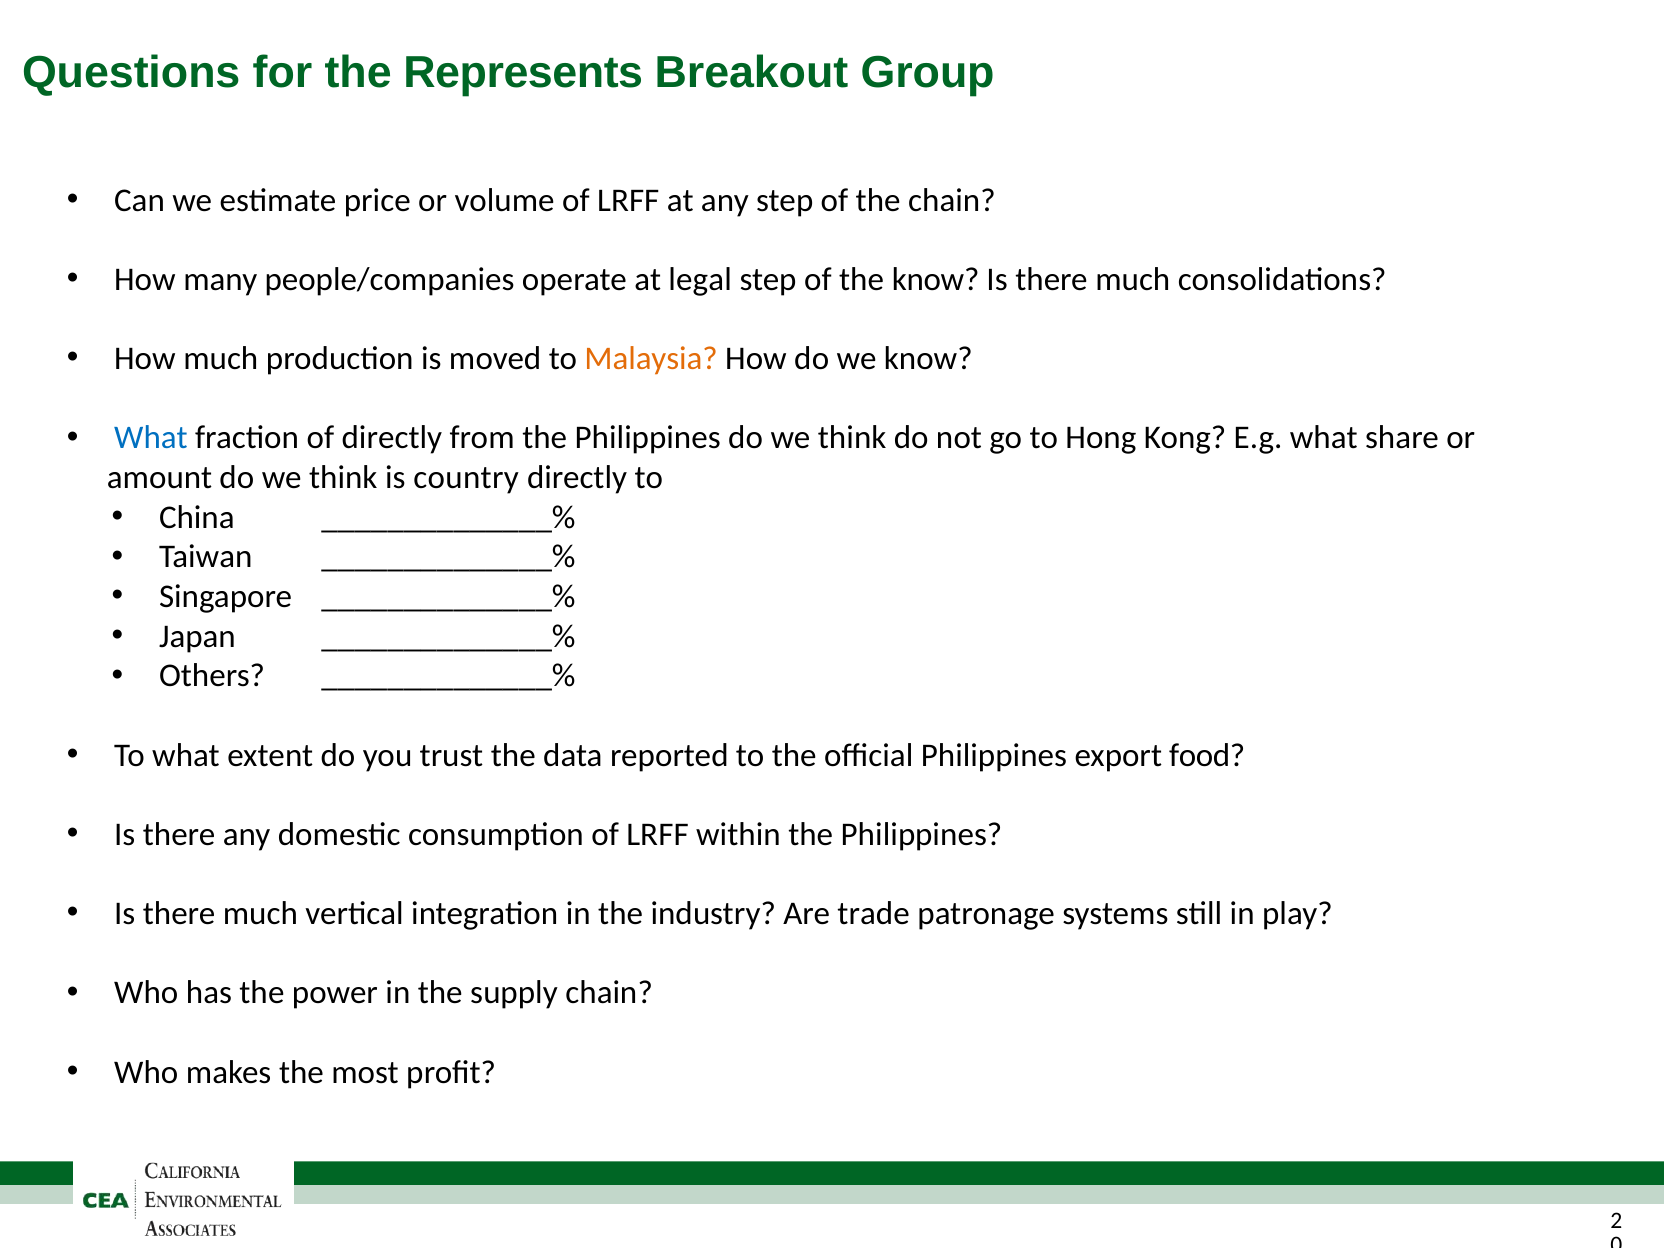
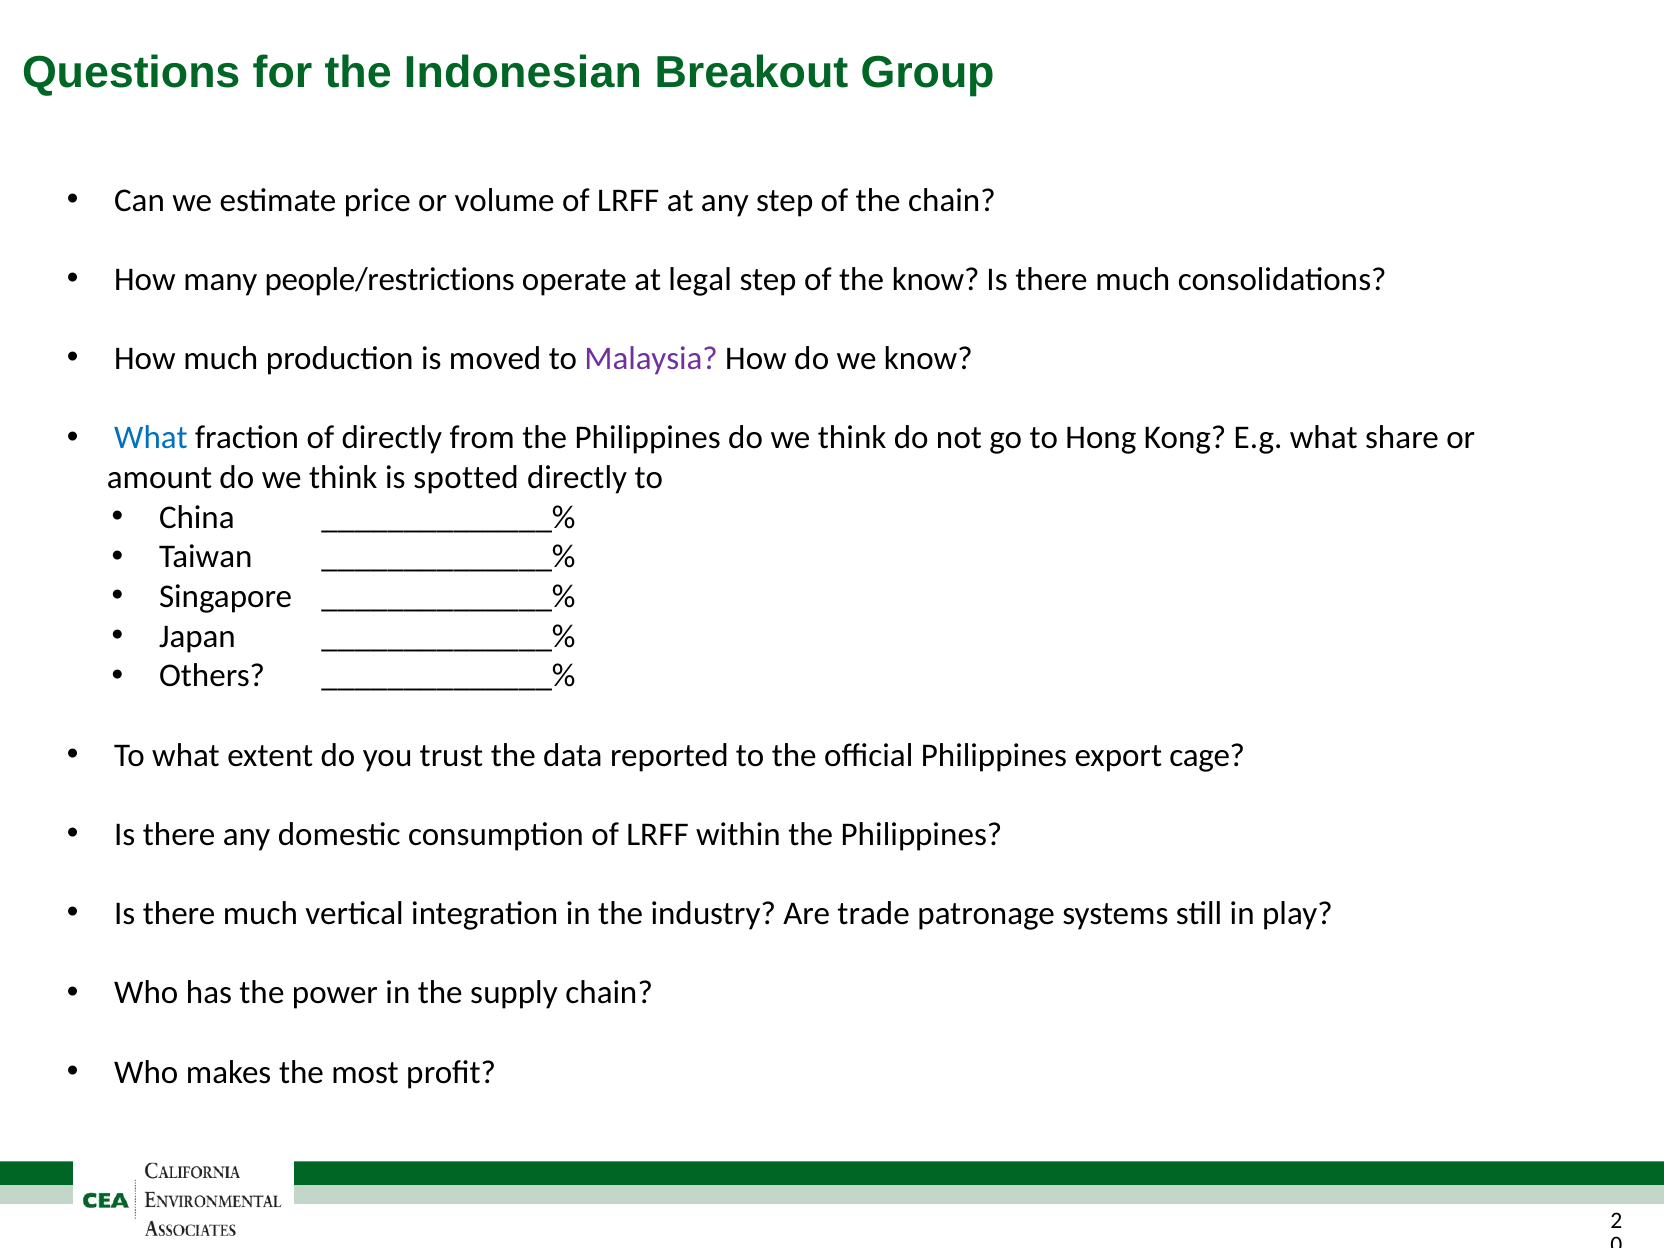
Represents: Represents -> Indonesian
people/companies: people/companies -> people/restrictions
Malaysia colour: orange -> purple
country: country -> spotted
food: food -> cage
